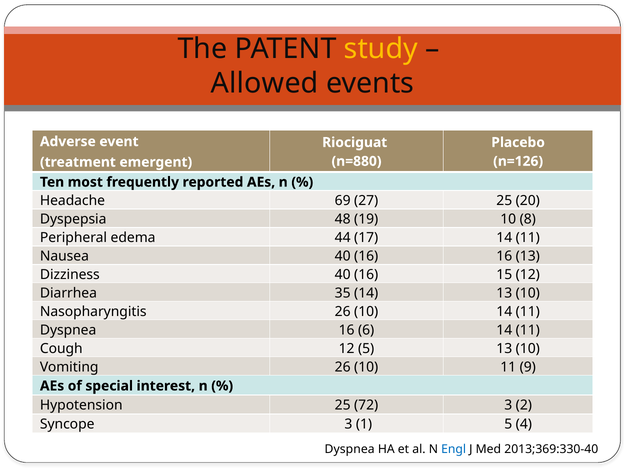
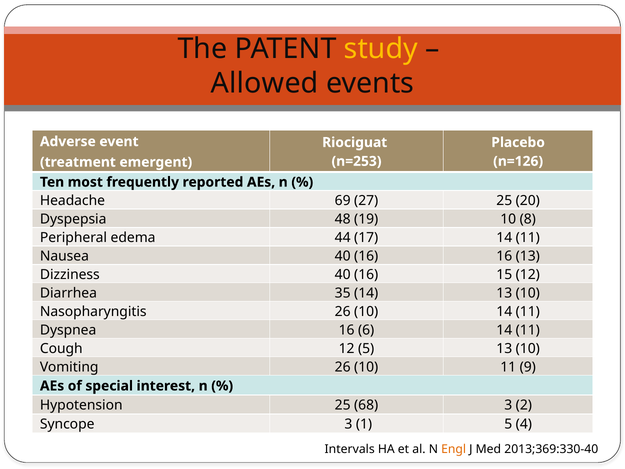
n=880: n=880 -> n=253
72: 72 -> 68
Dyspnea at (350, 449): Dyspnea -> Intervals
Engl colour: blue -> orange
